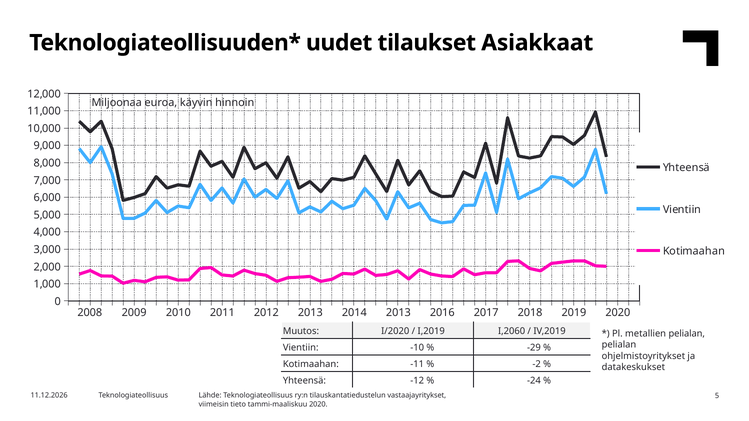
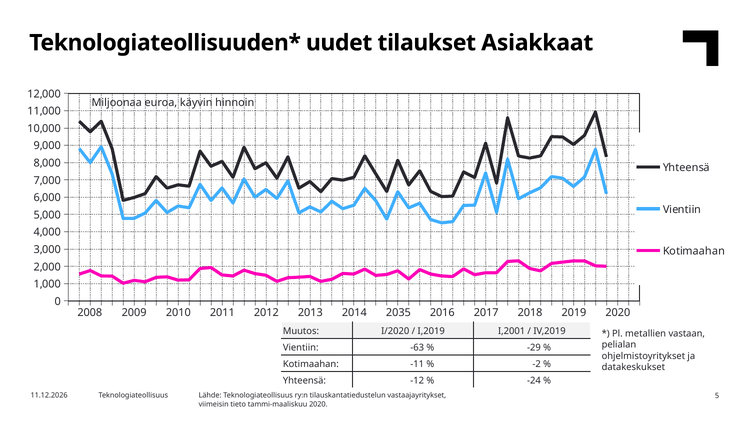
2014 2013: 2013 -> 2035
I,2060: I,2060 -> I,2001
metallien pelialan: pelialan -> vastaan
-10: -10 -> -63
